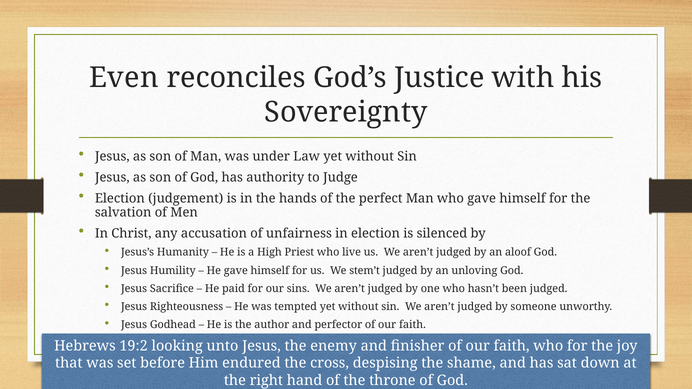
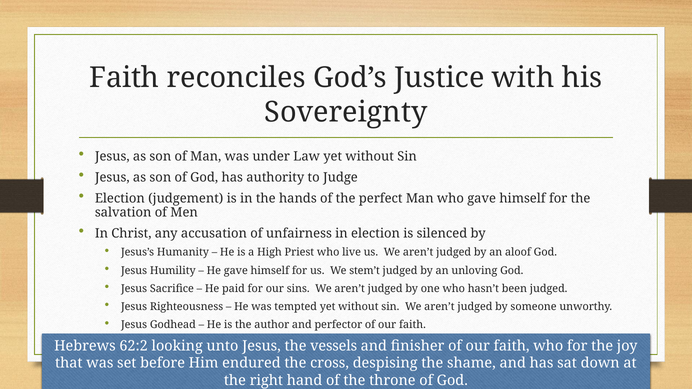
Even at (124, 78): Even -> Faith
19:2: 19:2 -> 62:2
enemy: enemy -> vessels
